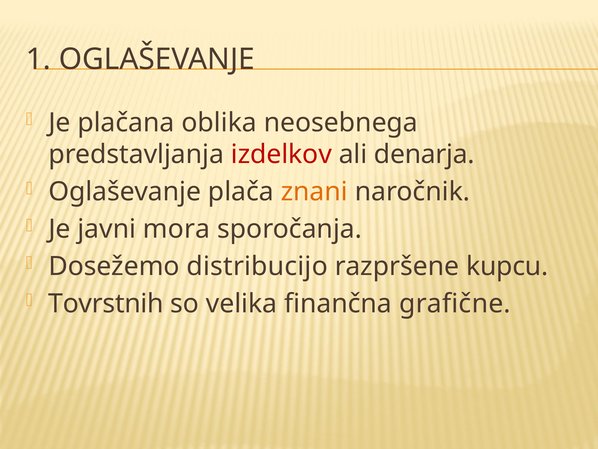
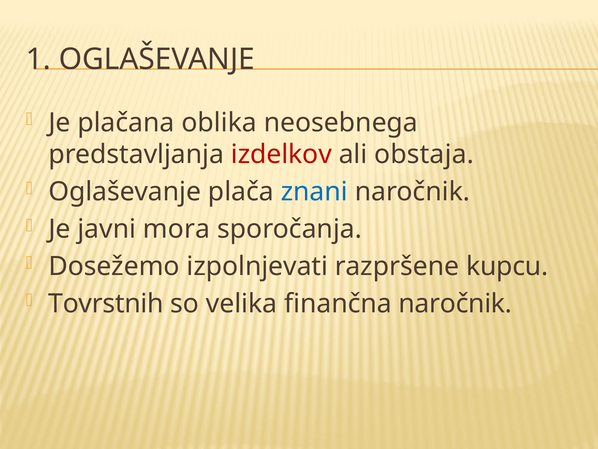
denarja: denarja -> obstaja
znani colour: orange -> blue
distribucijo: distribucijo -> izpolnjevati
finančna grafične: grafične -> naročnik
